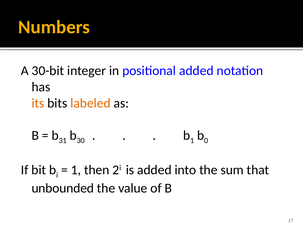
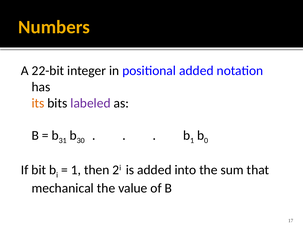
30-bit: 30-bit -> 22-bit
labeled colour: orange -> purple
unbounded: unbounded -> mechanical
